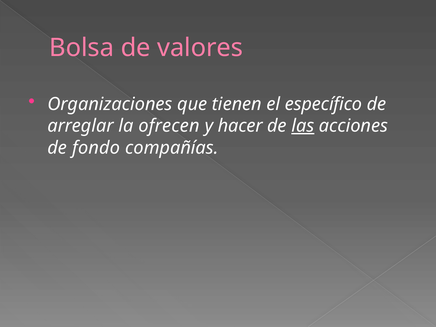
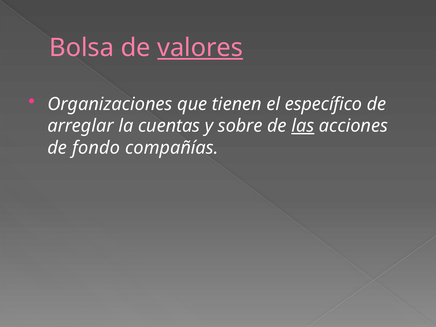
valores underline: none -> present
ofrecen: ofrecen -> cuentas
hacer: hacer -> sobre
